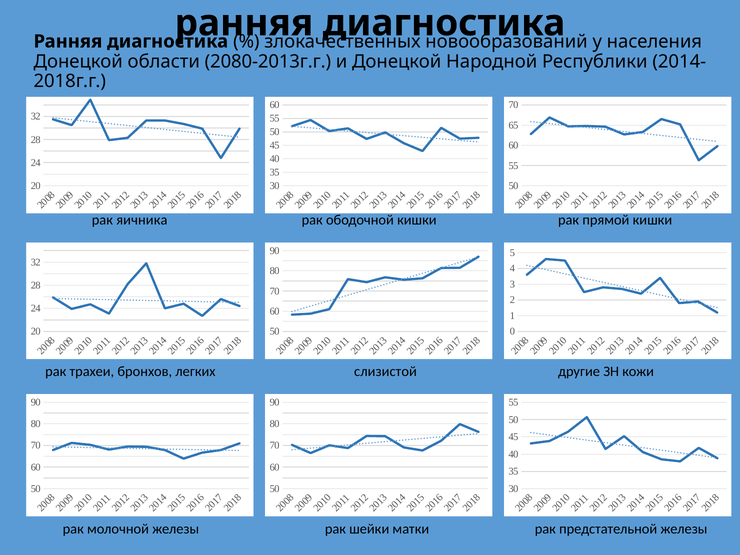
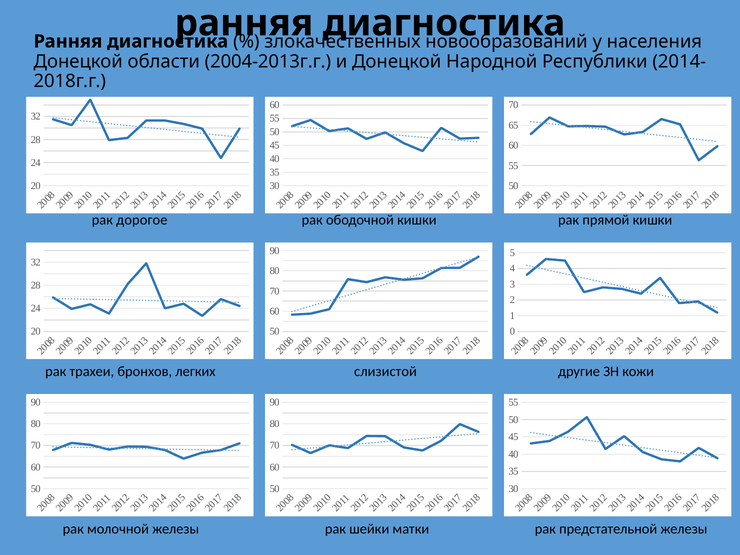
2080-2013г.г: 2080-2013г.г -> 2004-2013г.г
яичника: яичника -> дорогое
